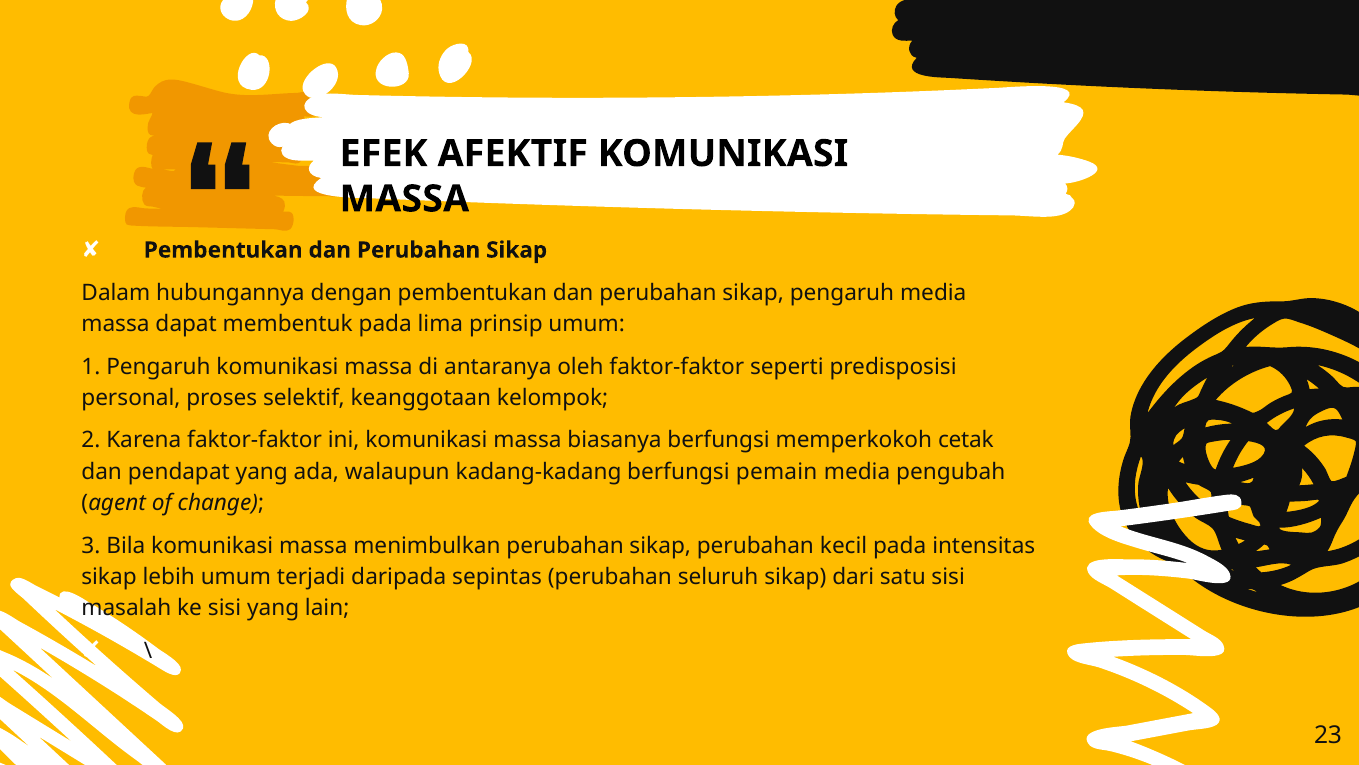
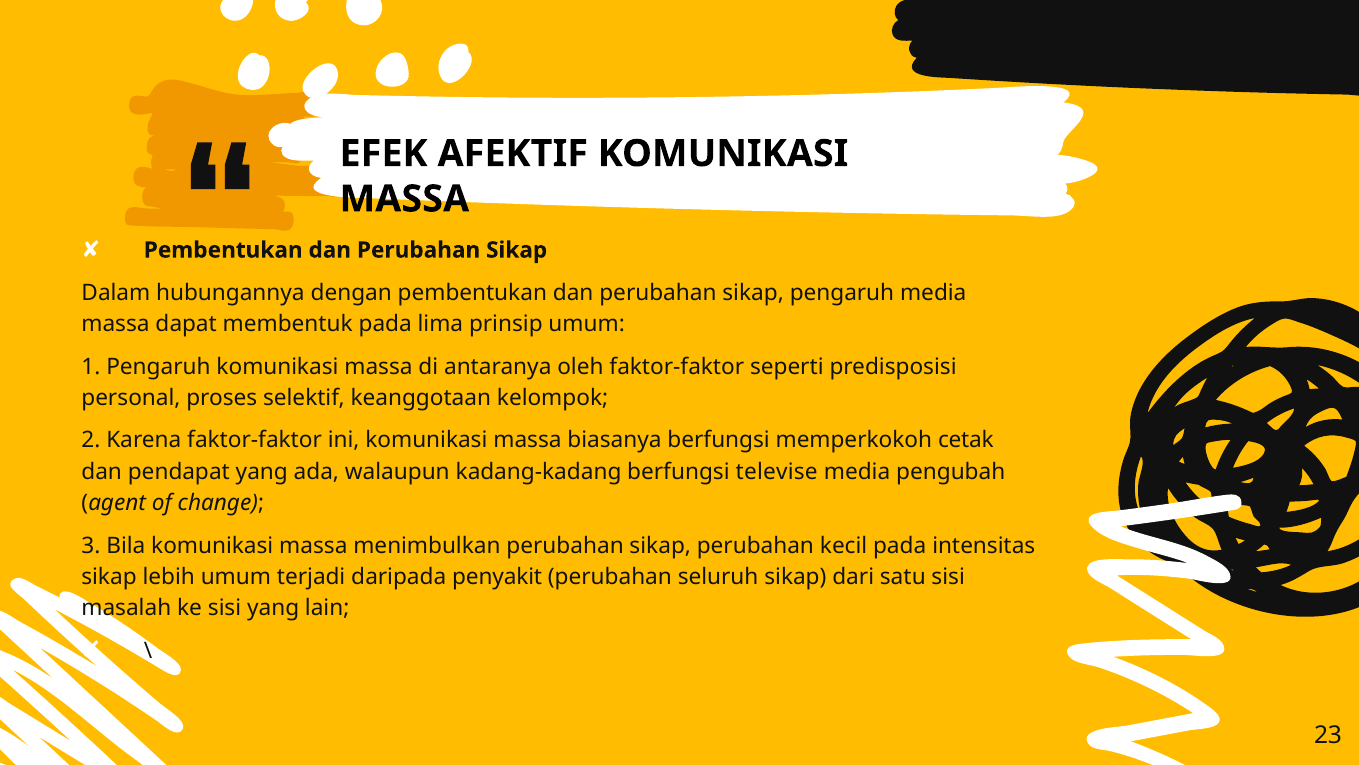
pemain: pemain -> televise
sepintas: sepintas -> penyakit
